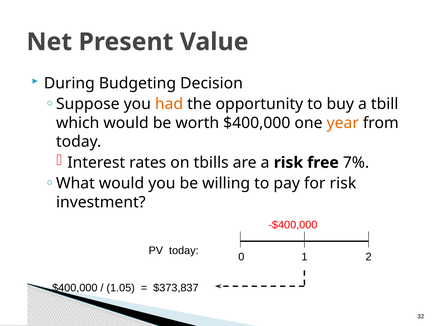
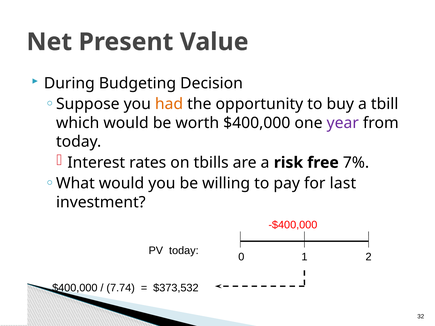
year colour: orange -> purple
for risk: risk -> last
1.05: 1.05 -> 7.74
$373,837: $373,837 -> $373,532
